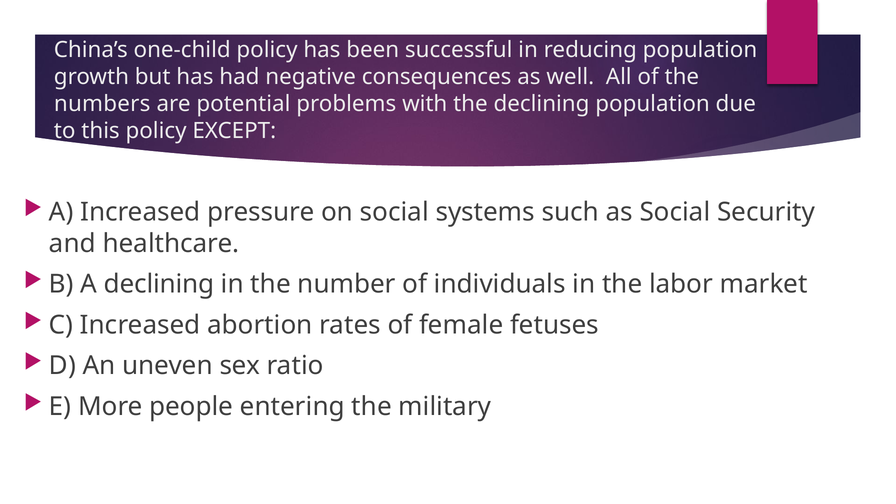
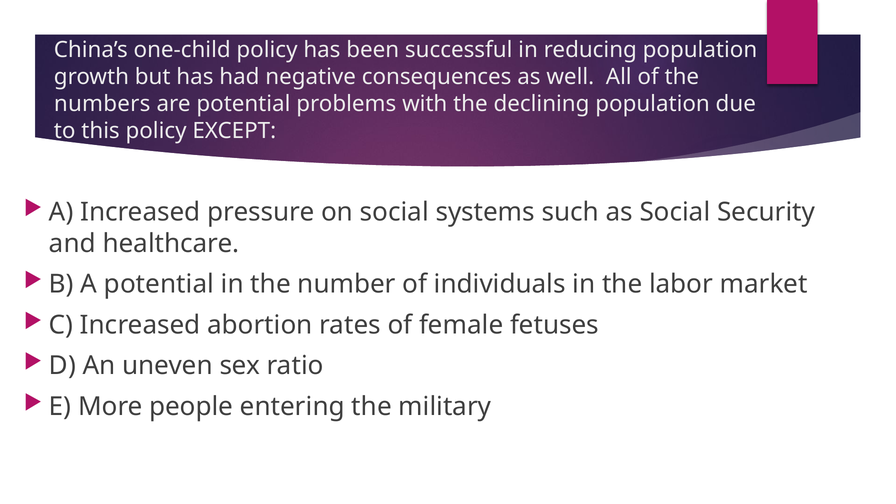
A declining: declining -> potential
